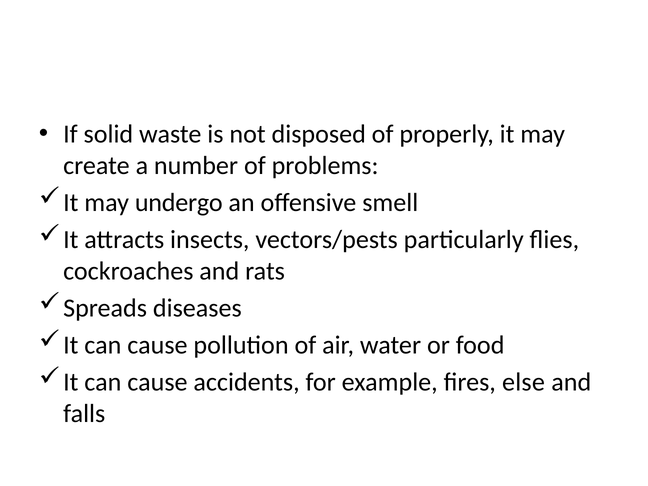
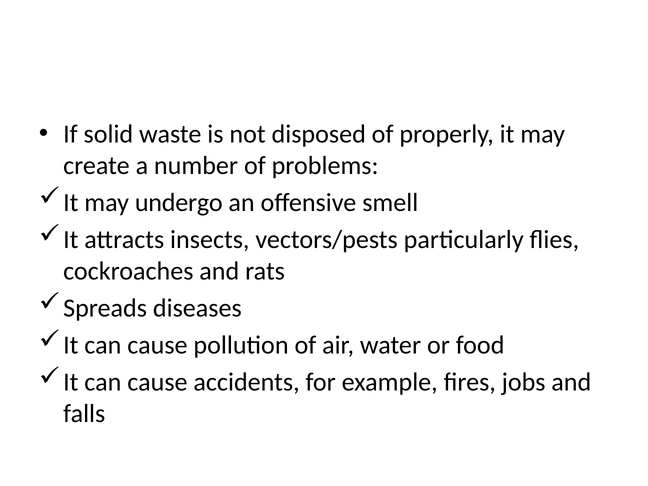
else: else -> jobs
